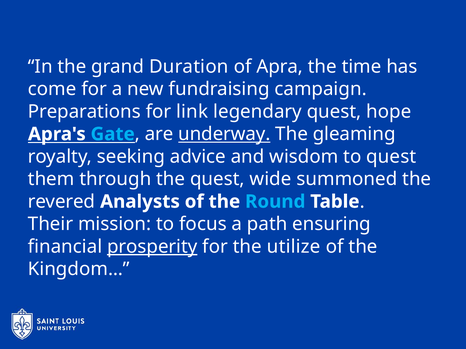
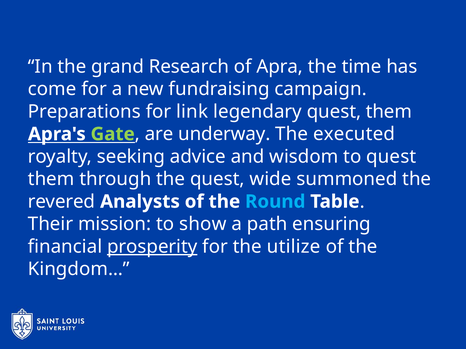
Duration: Duration -> Research
legendary quest hope: hope -> them
Gate colour: light blue -> light green
underway underline: present -> none
gleaming: gleaming -> executed
focus: focus -> show
